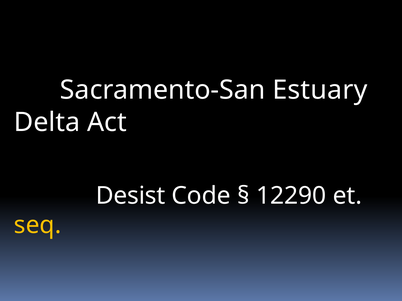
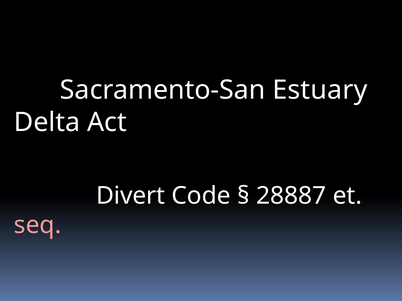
Desist: Desist -> Divert
12290: 12290 -> 28887
seq colour: yellow -> pink
